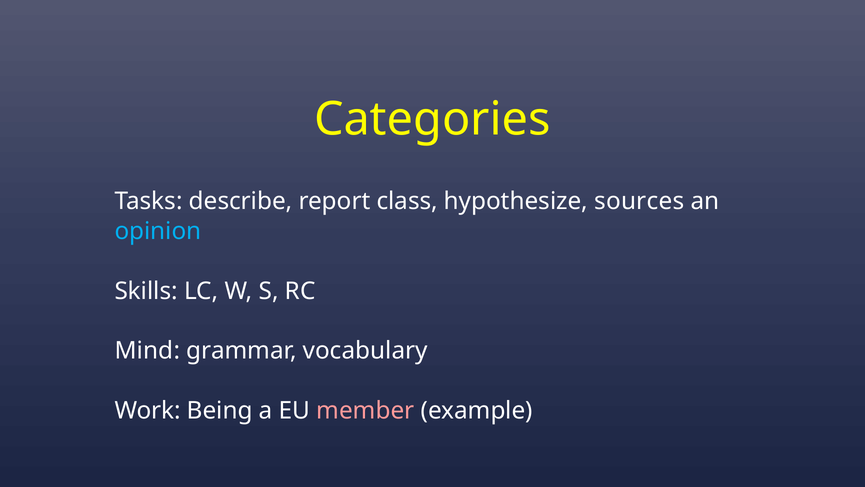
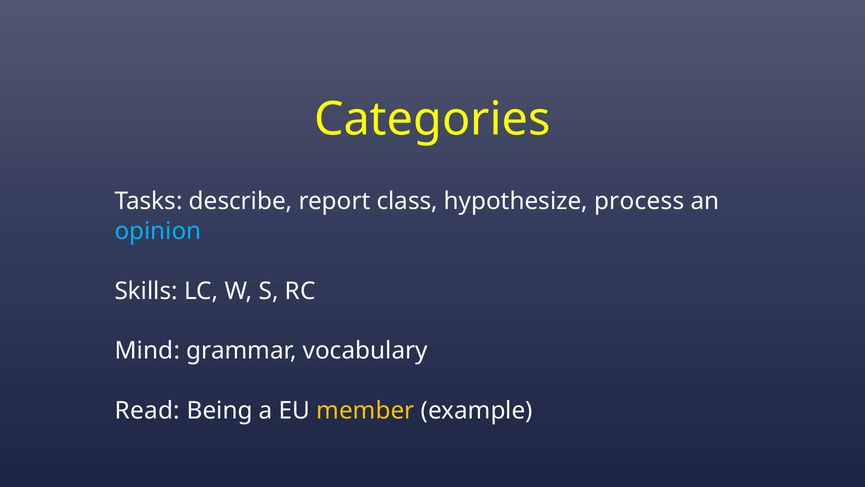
sources: sources -> process
Work: Work -> Read
member colour: pink -> yellow
